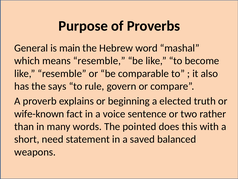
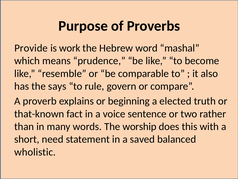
General: General -> Provide
main: main -> work
means resemble: resemble -> prudence
wife-known: wife-known -> that-known
pointed: pointed -> worship
weapons: weapons -> wholistic
